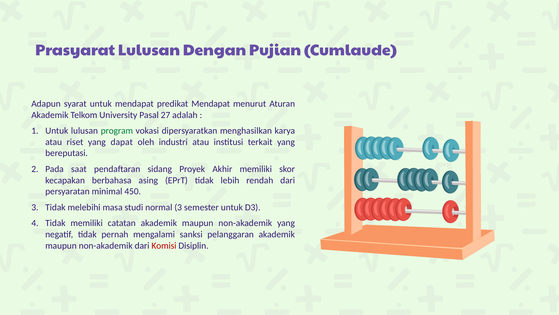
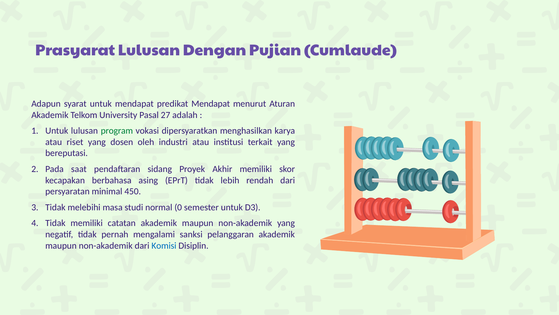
dapat: dapat -> dosen
normal 3: 3 -> 0
Komisi colour: red -> blue
